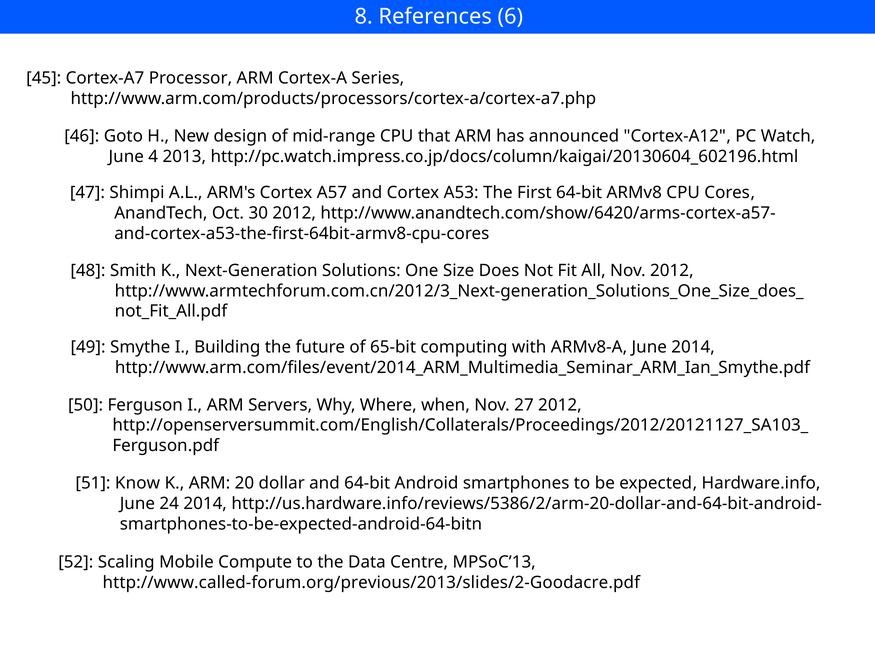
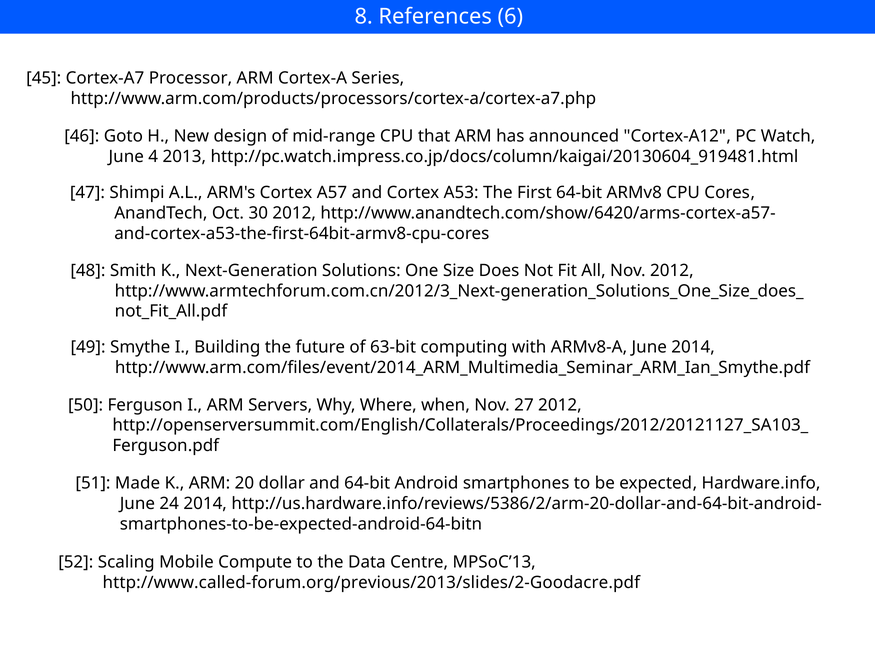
http://pc.watch.impress.co.jp/docs/column/kaigai/20130604_602196.html: http://pc.watch.impress.co.jp/docs/column/kaigai/20130604_602196.html -> http://pc.watch.impress.co.jp/docs/column/kaigai/20130604_919481.html
65-bit: 65-bit -> 63-bit
Know: Know -> Made
